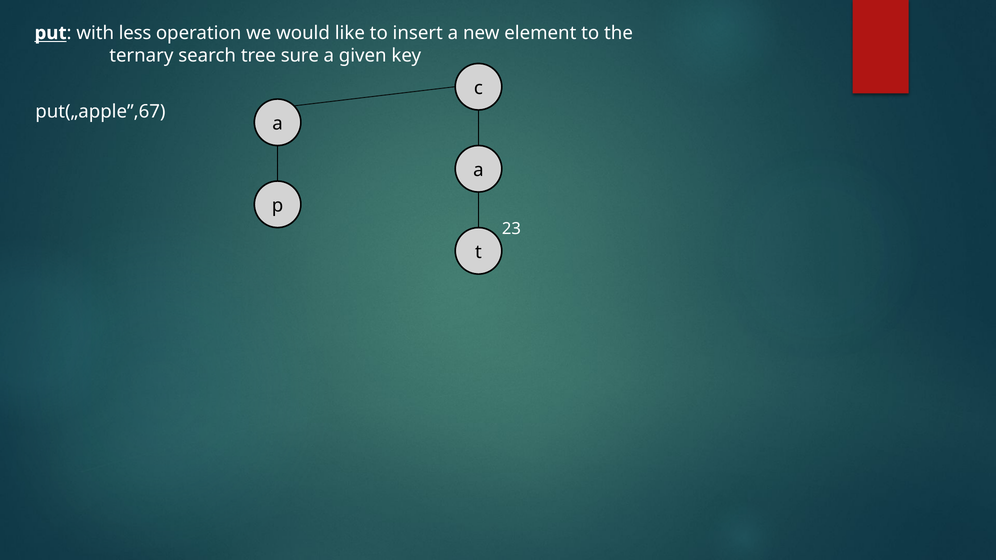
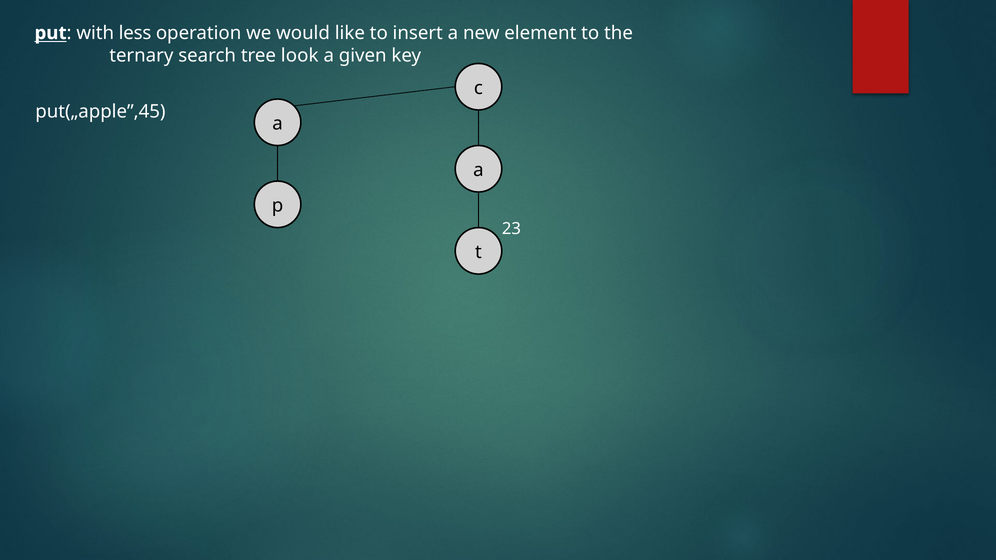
sure: sure -> look
put(„apple”,67: put(„apple”,67 -> put(„apple”,45
